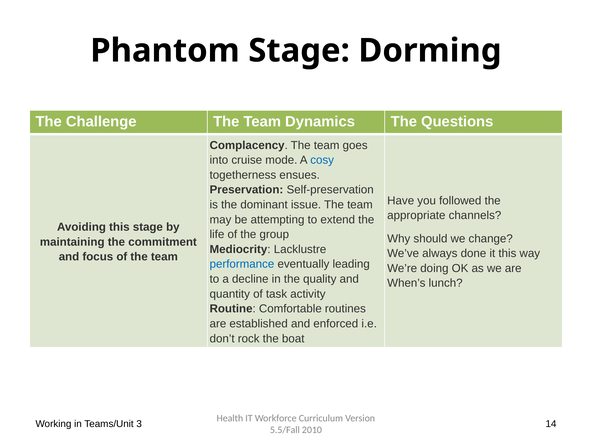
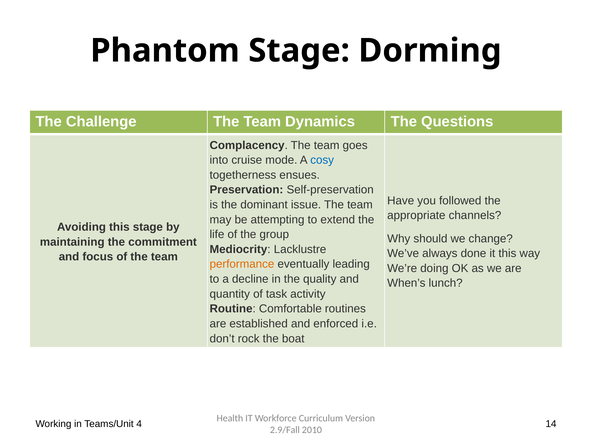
performance colour: blue -> orange
3: 3 -> 4
5.5/Fall: 5.5/Fall -> 2.9/Fall
